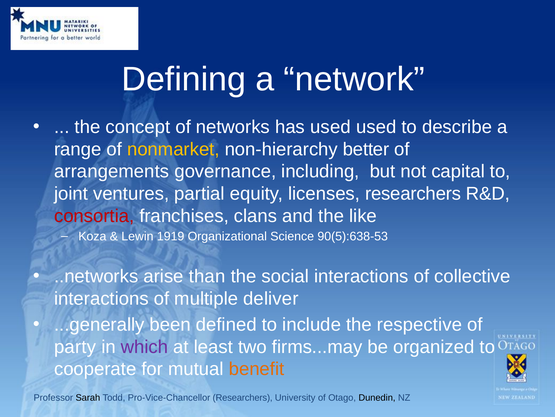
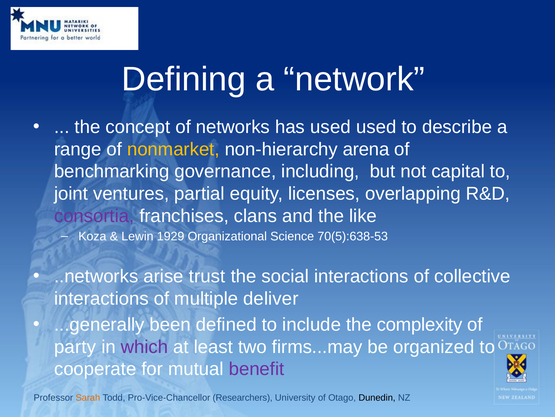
better: better -> arena
arrangements: arrangements -> benchmarking
licenses researchers: researchers -> overlapping
consortia colour: red -> purple
1919: 1919 -> 1929
90(5):638-53: 90(5):638-53 -> 70(5):638-53
than: than -> trust
respective: respective -> complexity
benefit colour: orange -> purple
Sarah colour: black -> orange
